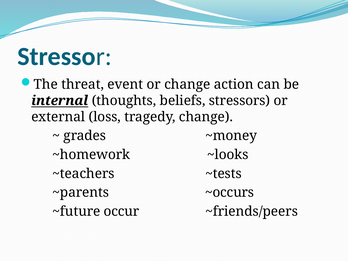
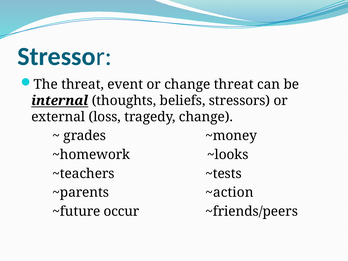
change action: action -> threat
~occurs: ~occurs -> ~action
